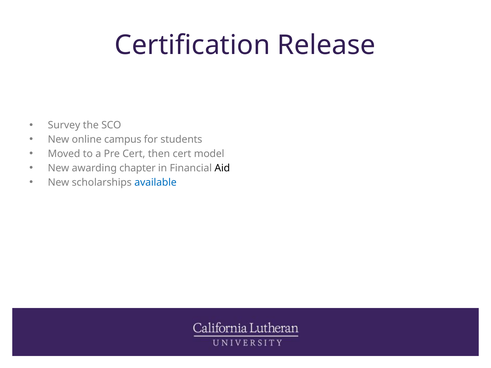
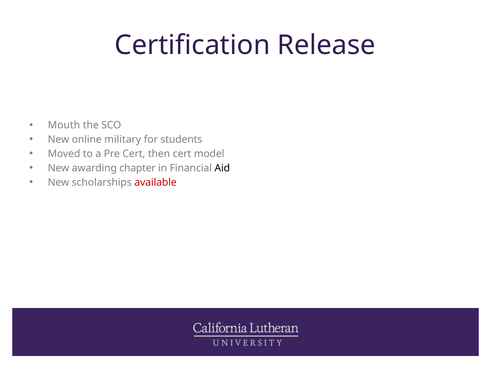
Survey: Survey -> Mouth
campus: campus -> military
available colour: blue -> red
